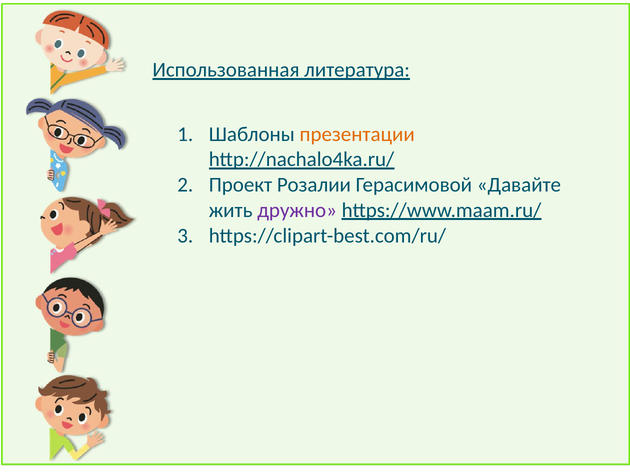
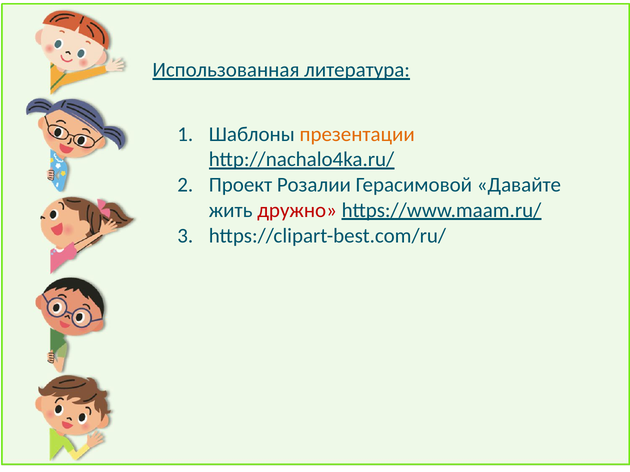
дружно colour: purple -> red
